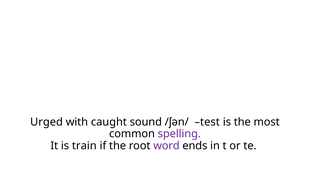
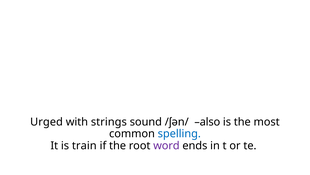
caught: caught -> strings
test: test -> also
spelling colour: purple -> blue
